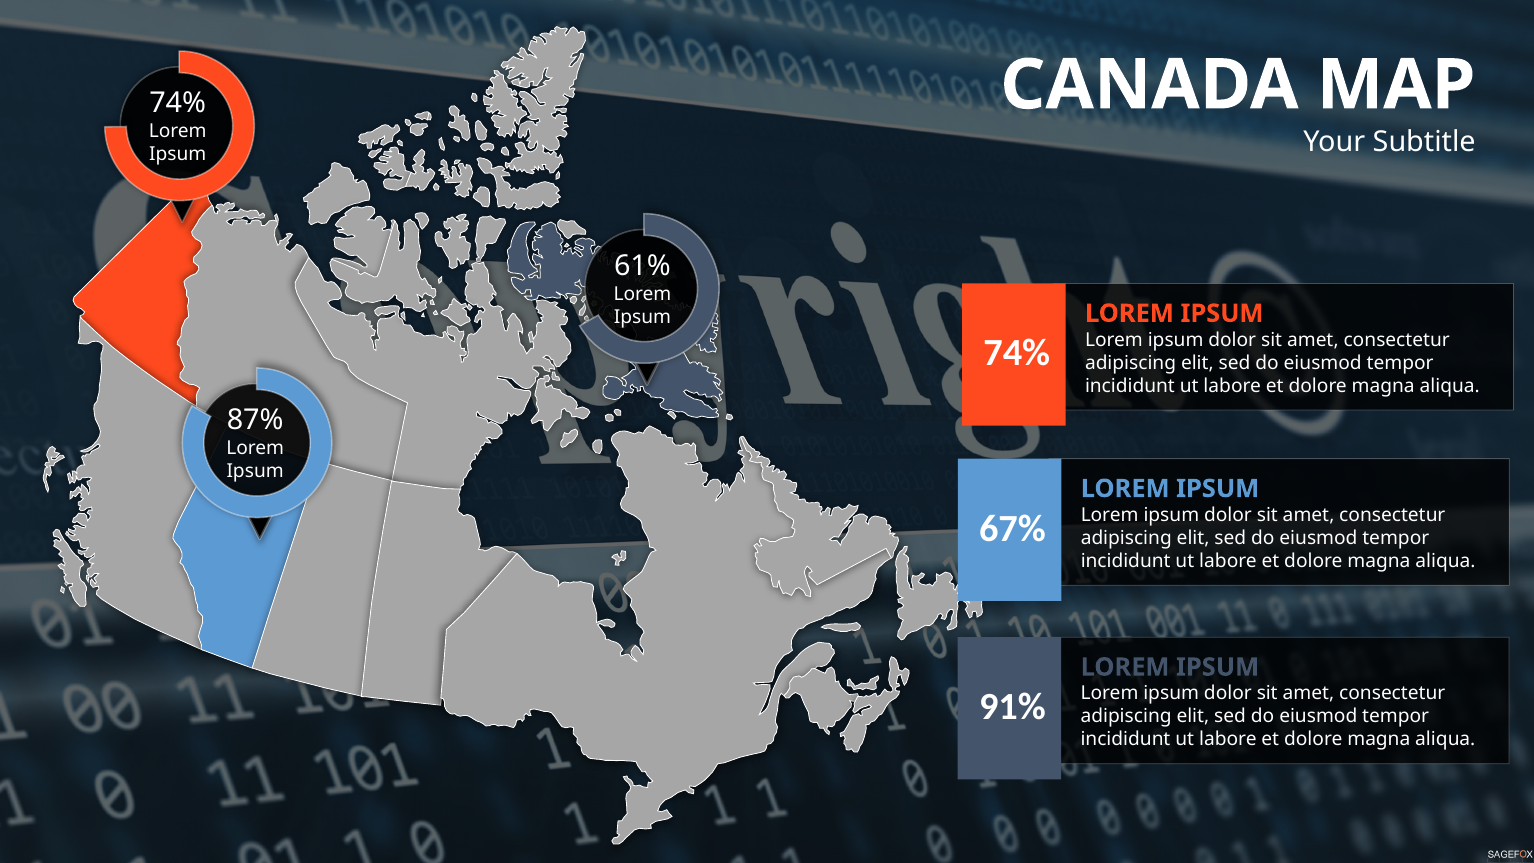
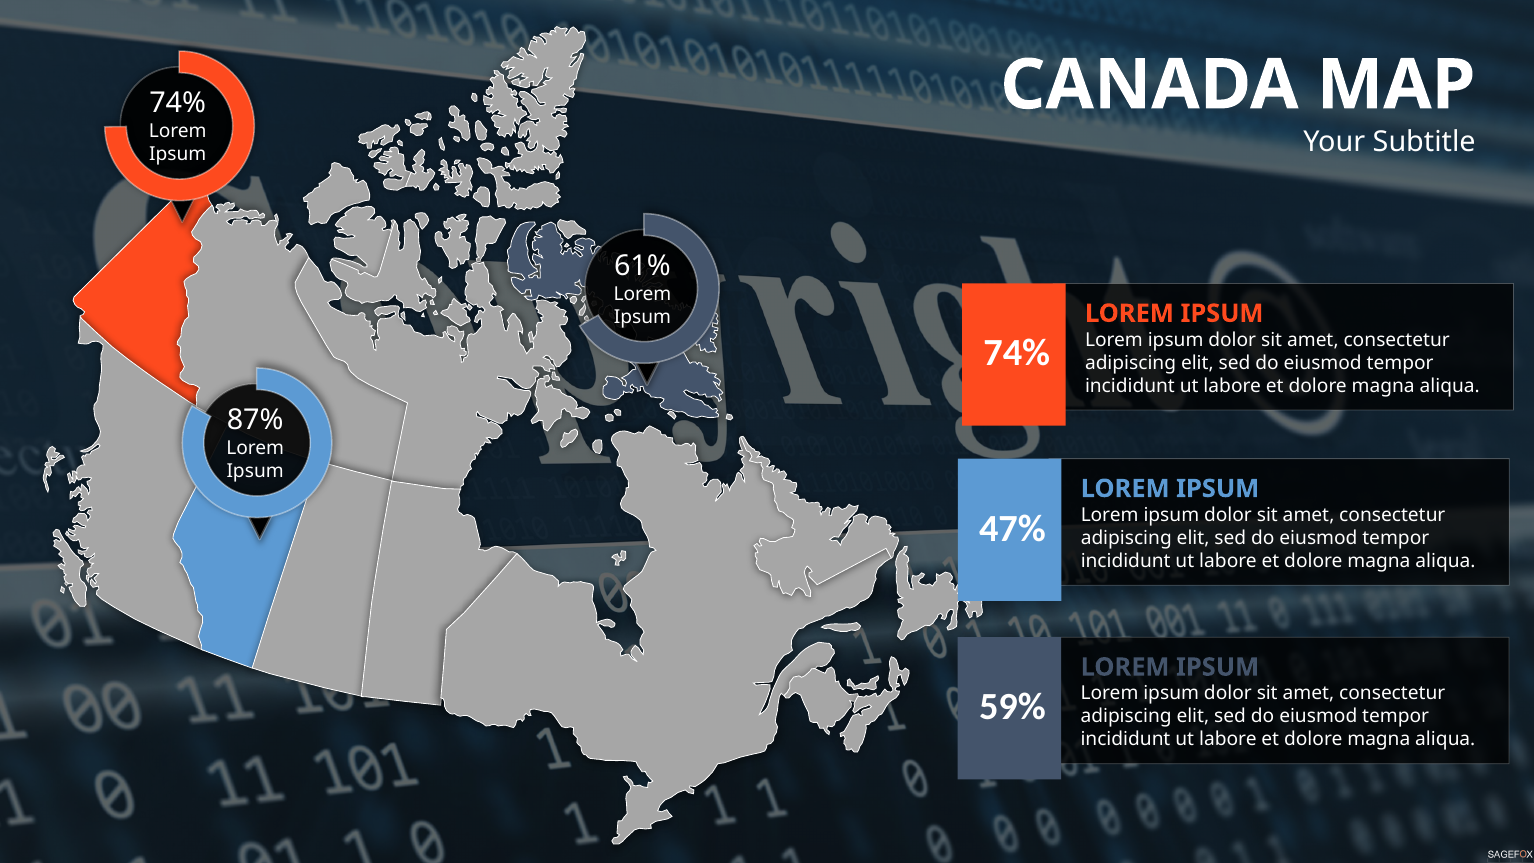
67%: 67% -> 47%
91%: 91% -> 59%
